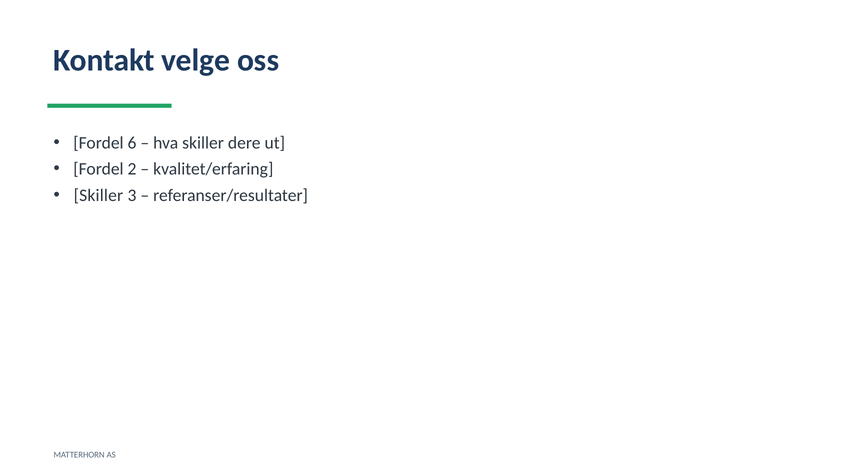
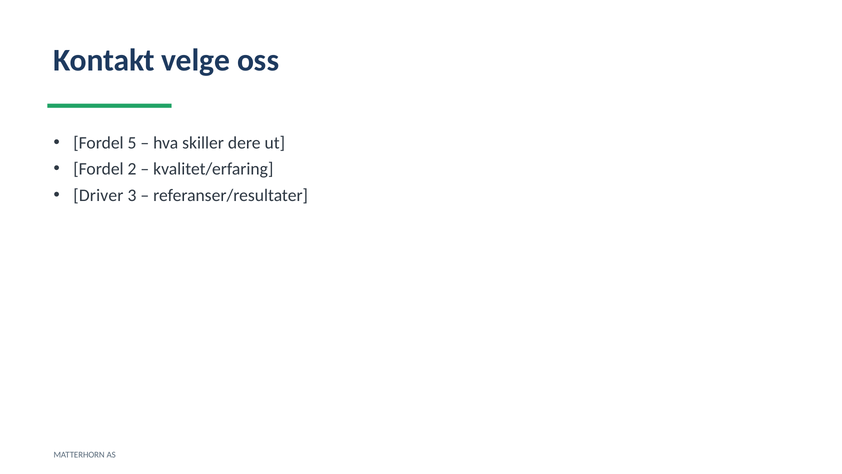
6: 6 -> 5
Skiller at (98, 195): Skiller -> Driver
